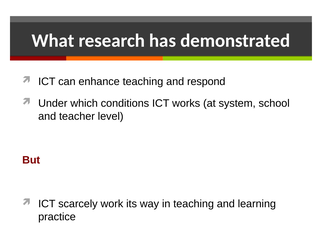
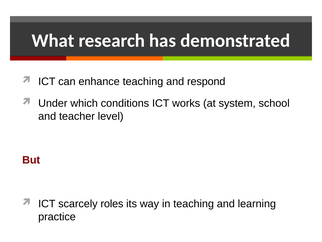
work: work -> roles
